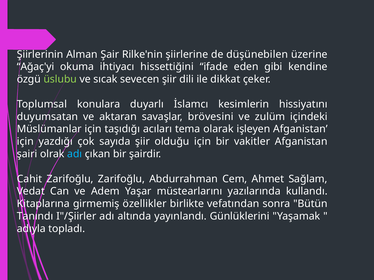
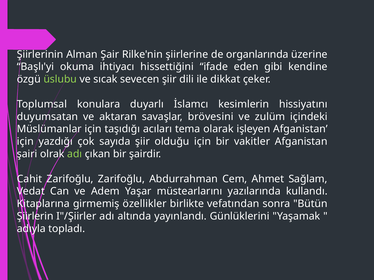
düşünebilen: düşünebilen -> organlarında
Ağaç'yi: Ağaç'yi -> Başlı'yi
adı at (75, 154) colour: light blue -> light green
Tanındı: Tanındı -> Şiirlerin
